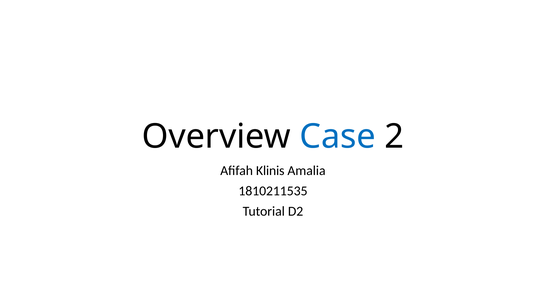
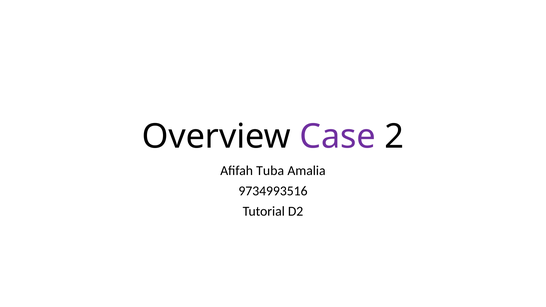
Case colour: blue -> purple
Klinis: Klinis -> Tuba
1810211535: 1810211535 -> 9734993516
